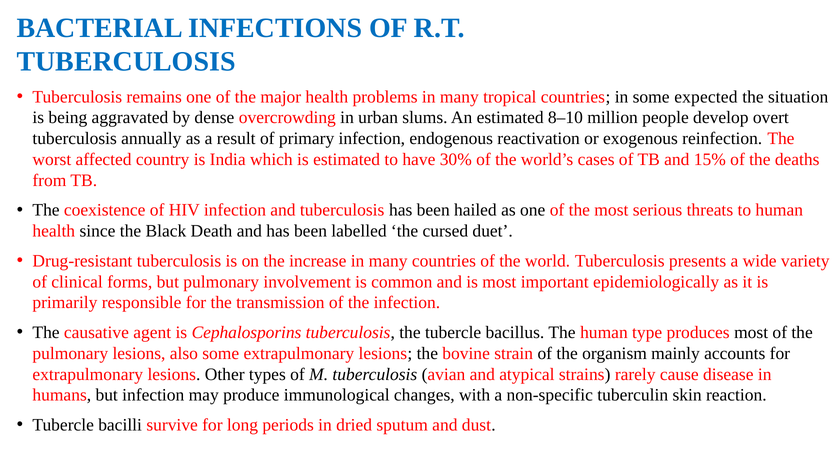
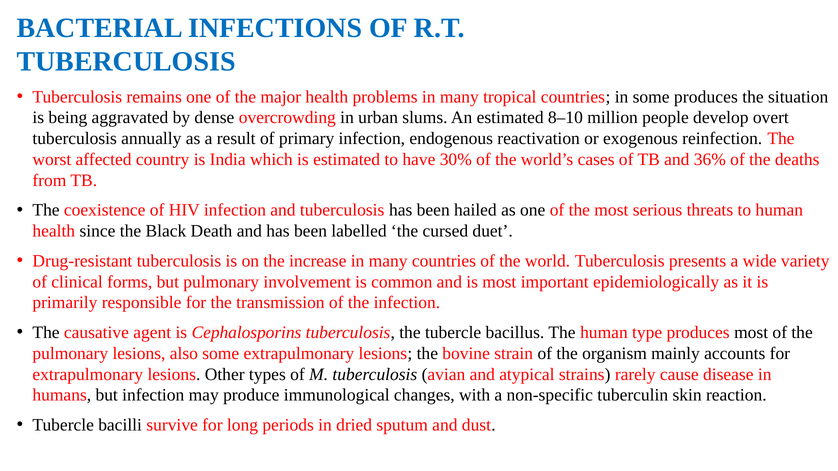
some expected: expected -> produces
15%: 15% -> 36%
